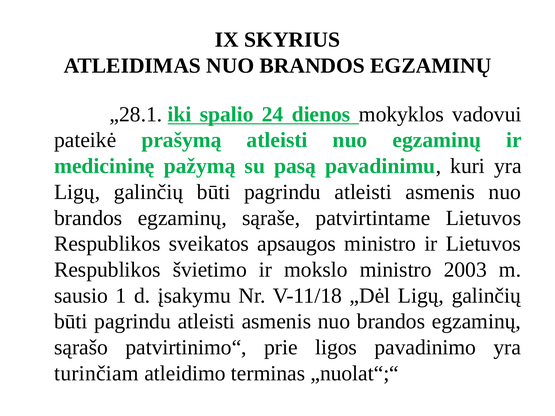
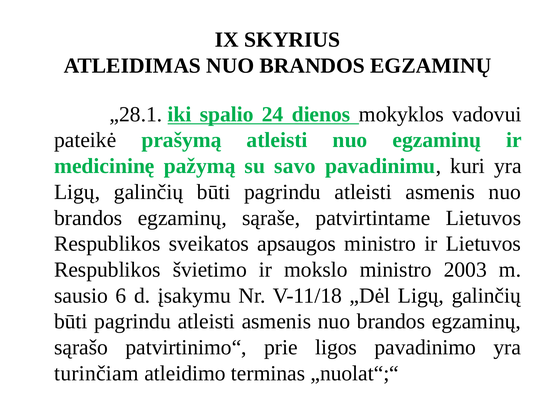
pasą: pasą -> savo
1: 1 -> 6
